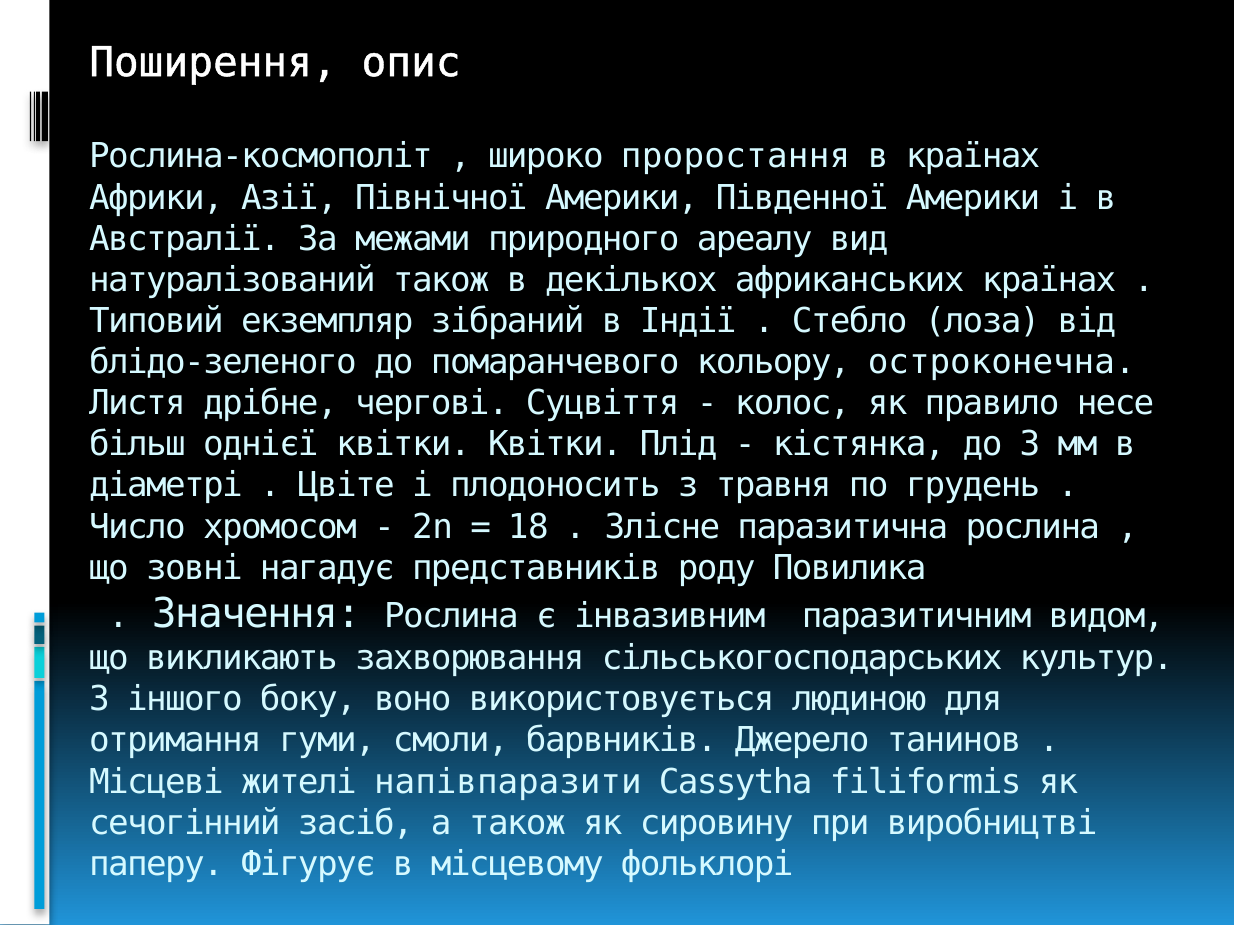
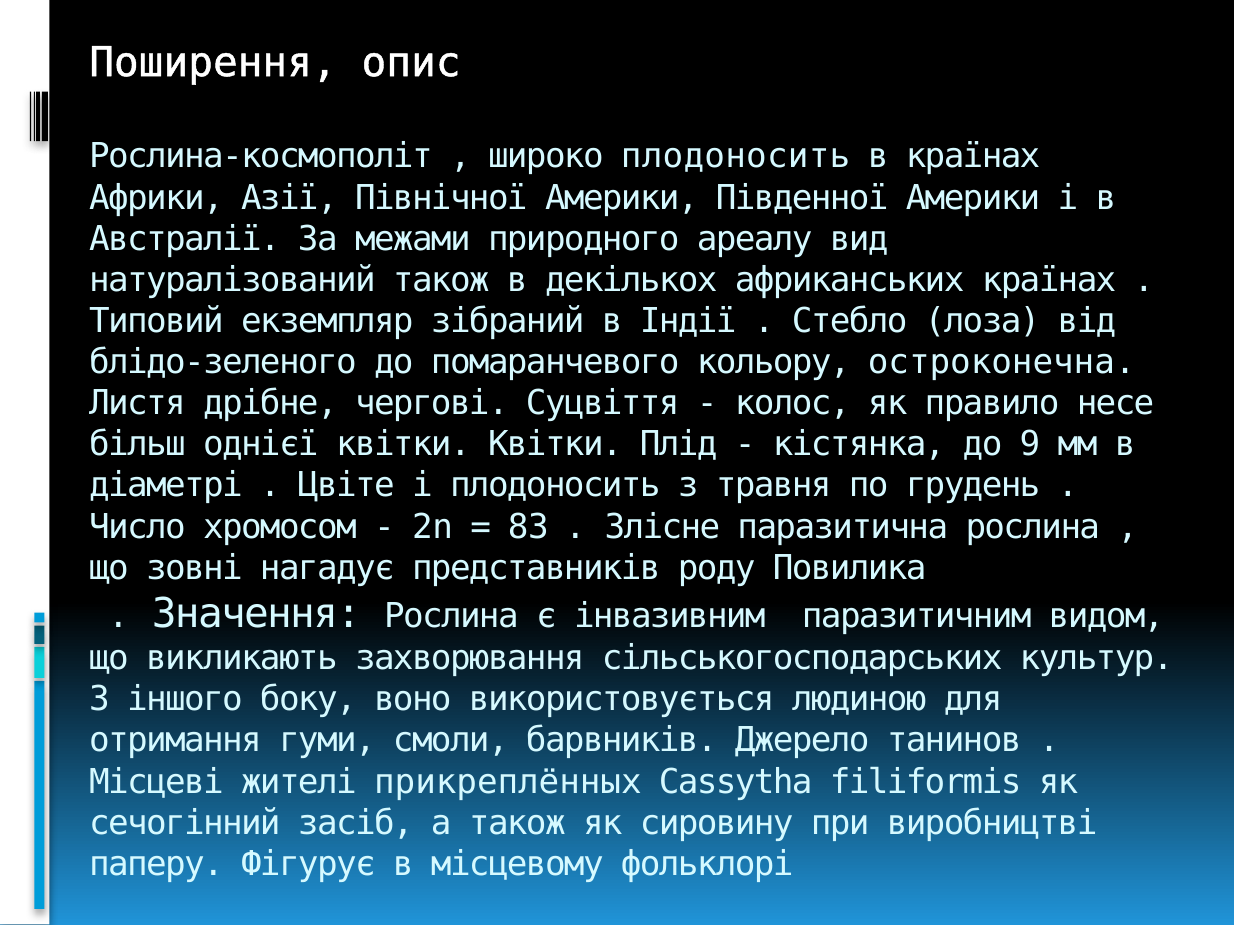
широко проростання: проростання -> плодоносить
3: 3 -> 9
18: 18 -> 83
напівпаразити: напівпаразити -> прикреплённых
